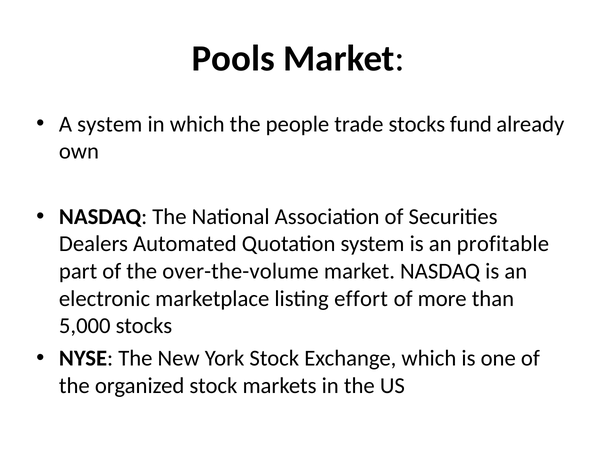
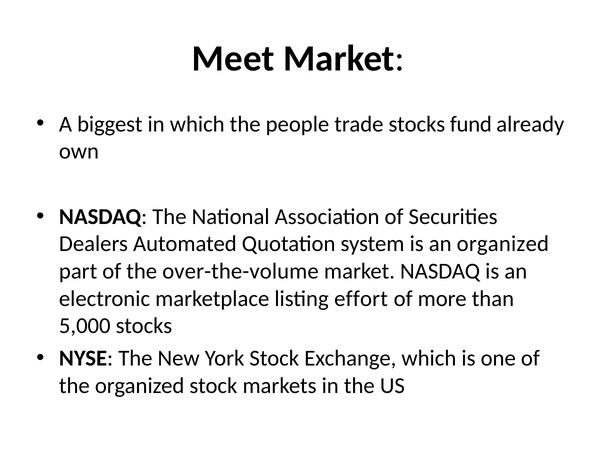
Pools: Pools -> Meet
A system: system -> biggest
an profitable: profitable -> organized
